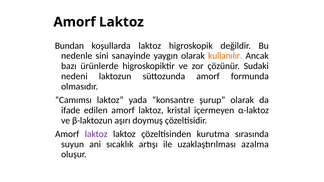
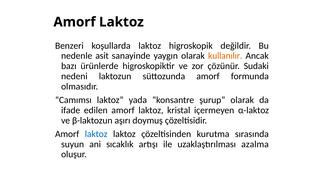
Bundan: Bundan -> Benzeri
sini: sini -> asit
laktoz at (96, 134) colour: purple -> blue
